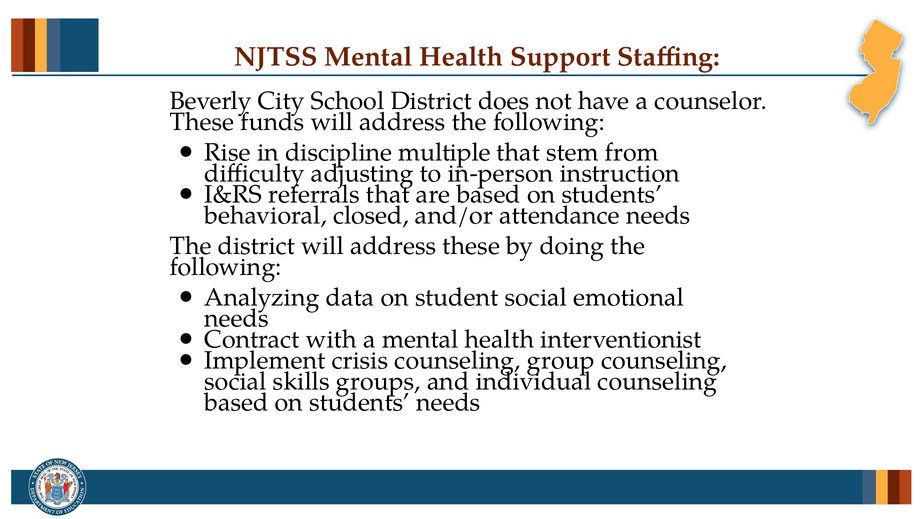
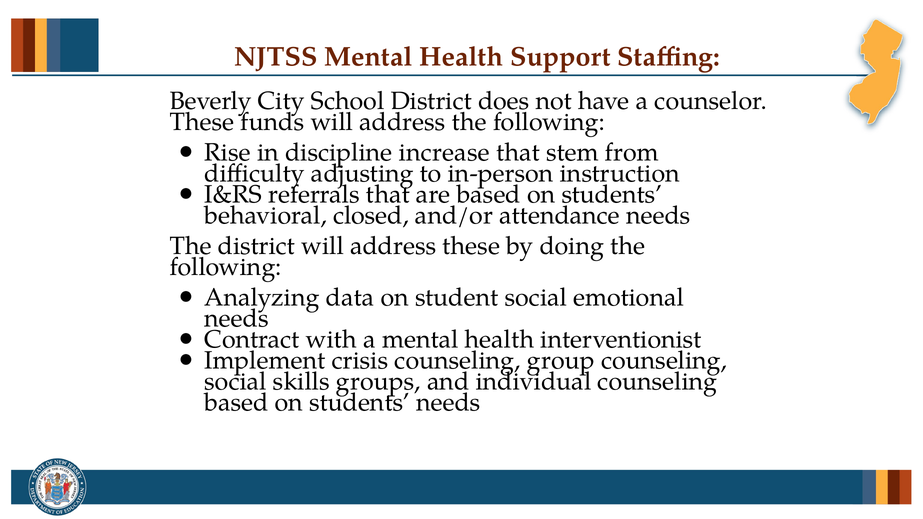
multiple: multiple -> increase
